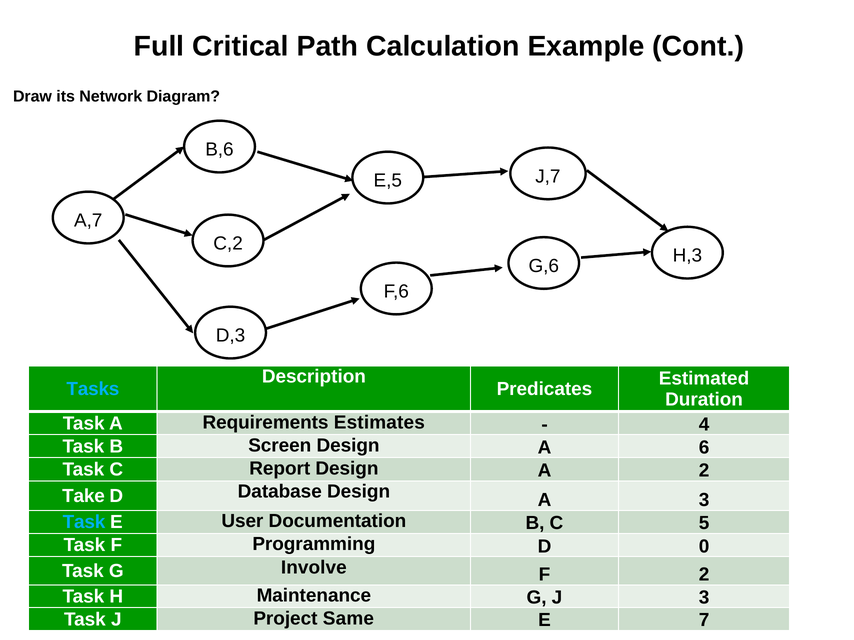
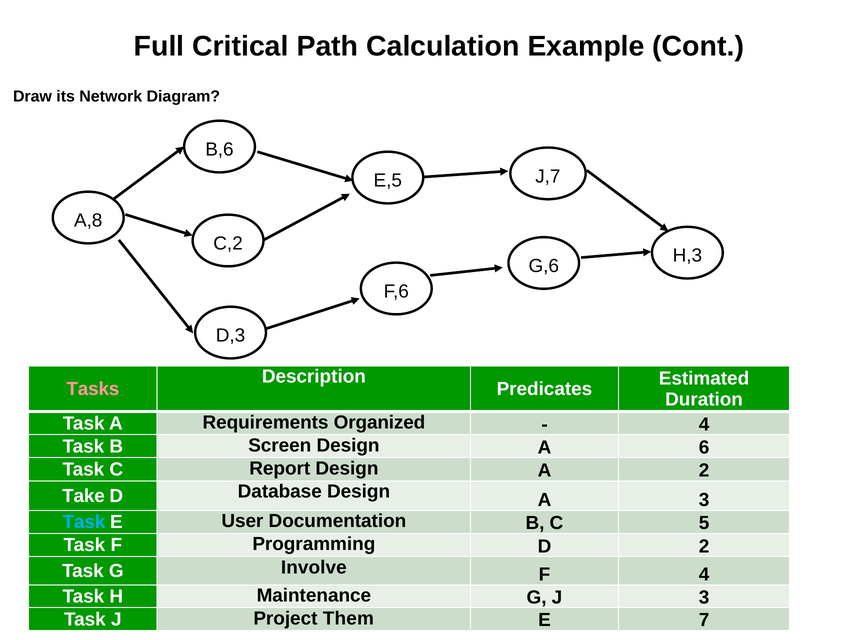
A,7: A,7 -> A,8
Tasks colour: light blue -> pink
Estimates: Estimates -> Organized
D 0: 0 -> 2
F 2: 2 -> 4
Same: Same -> Them
